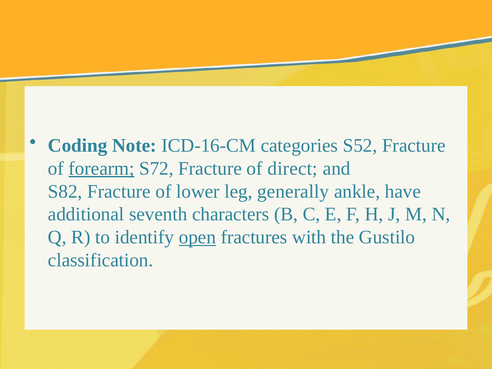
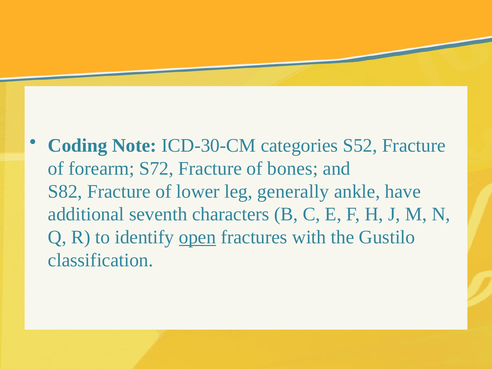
ICD-16-CM: ICD-16-CM -> ICD-30-CM
forearm underline: present -> none
direct: direct -> bones
